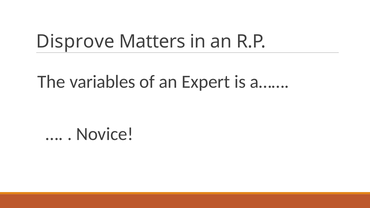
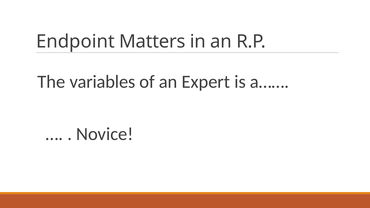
Disprove: Disprove -> Endpoint
